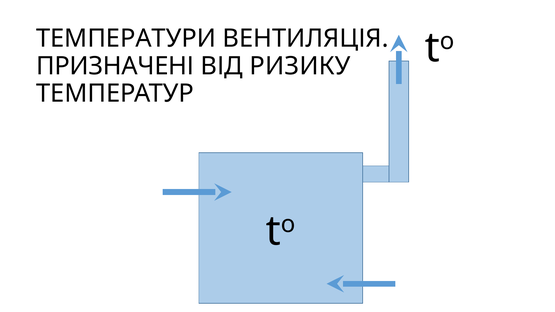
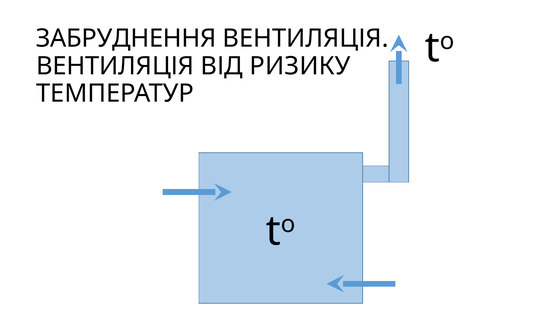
ТЕМПЕРАТУРИ: ТЕМПЕРАТУРИ -> ЗАБРУДНЕННЯ
ПРИЗНАЧЕНІ at (115, 66): ПРИЗНАЧЕНІ -> ВЕНТИЛЯЦІЯ
